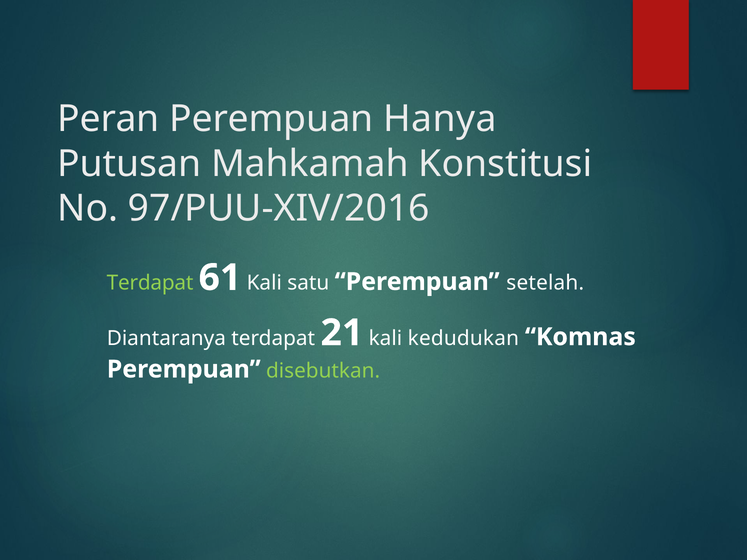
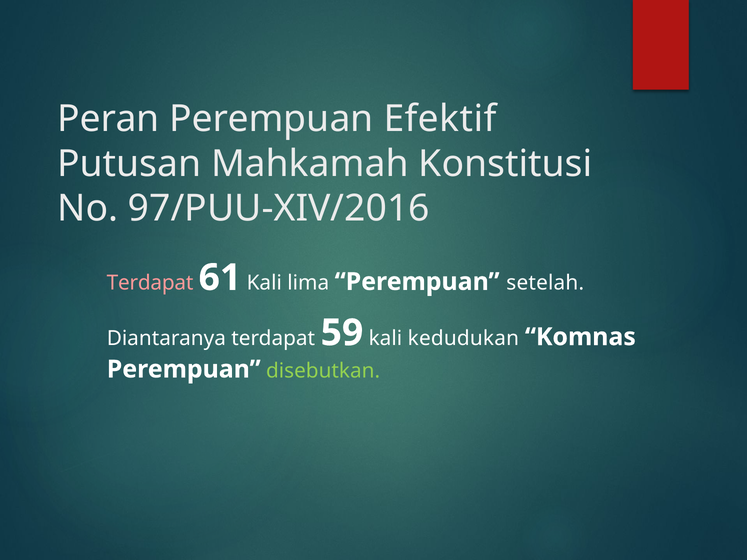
Hanya: Hanya -> Efektif
Terdapat at (150, 283) colour: light green -> pink
satu: satu -> lima
21: 21 -> 59
